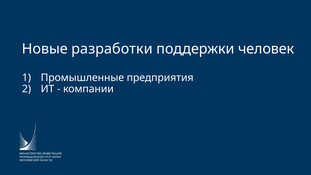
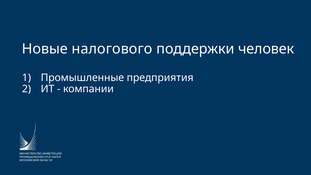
разработки: разработки -> налогового
